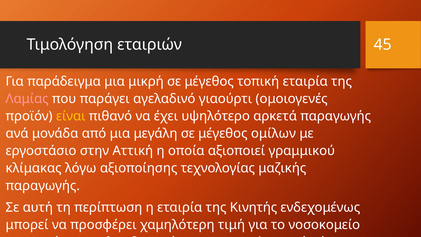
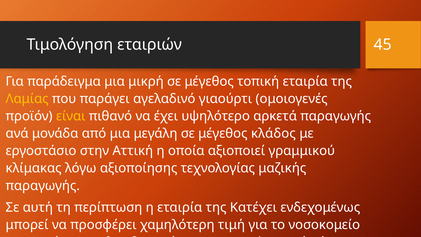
Λαμίας at (27, 99) colour: pink -> yellow
ομίλων: ομίλων -> κλάδος
Κινητής: Κινητής -> Κατέχει
